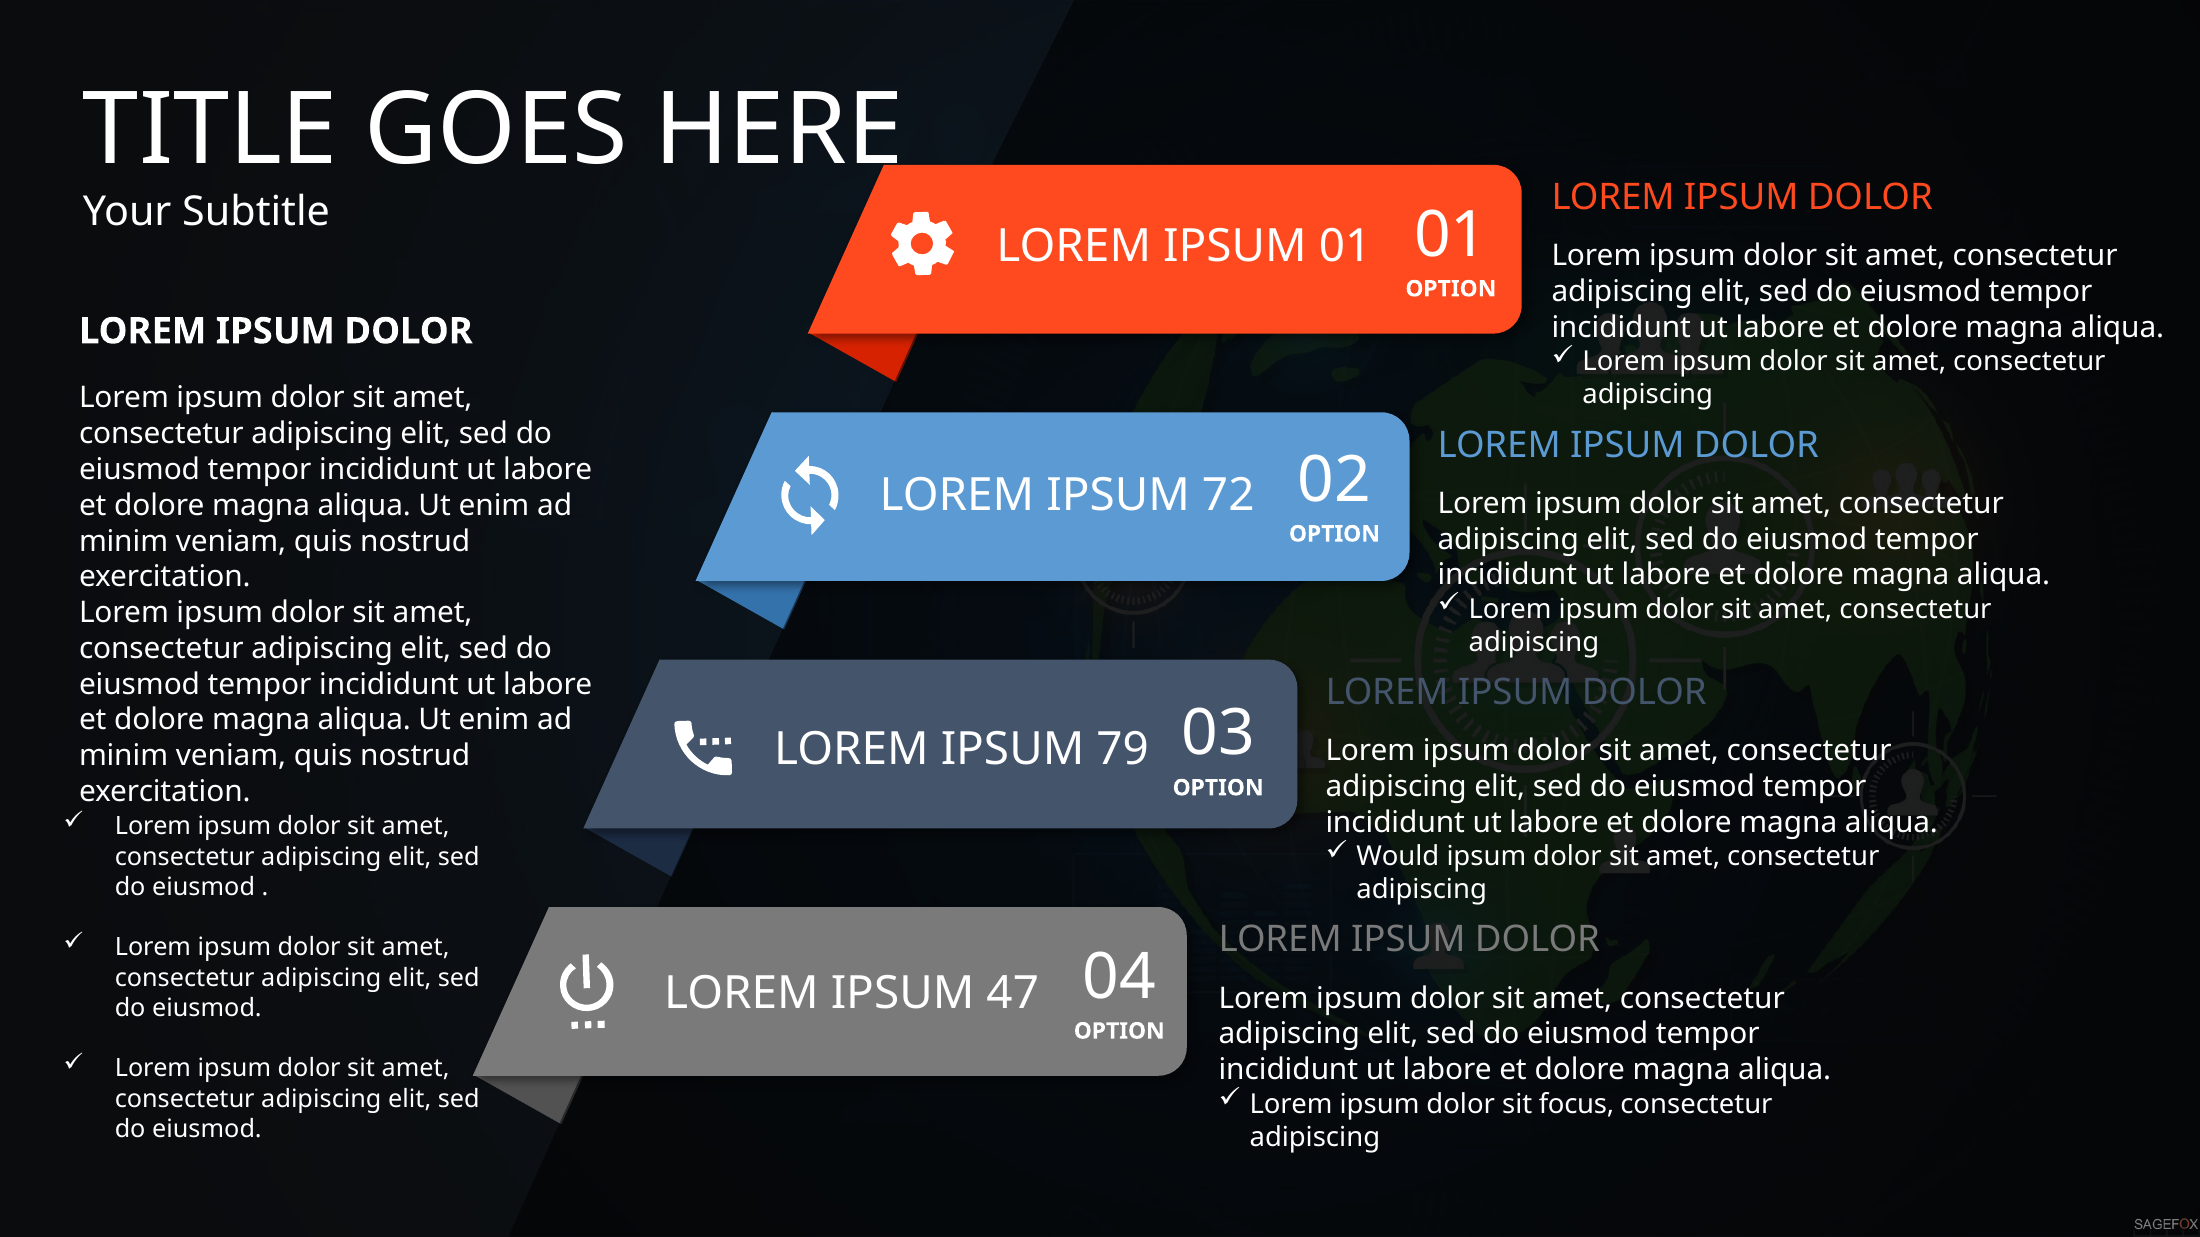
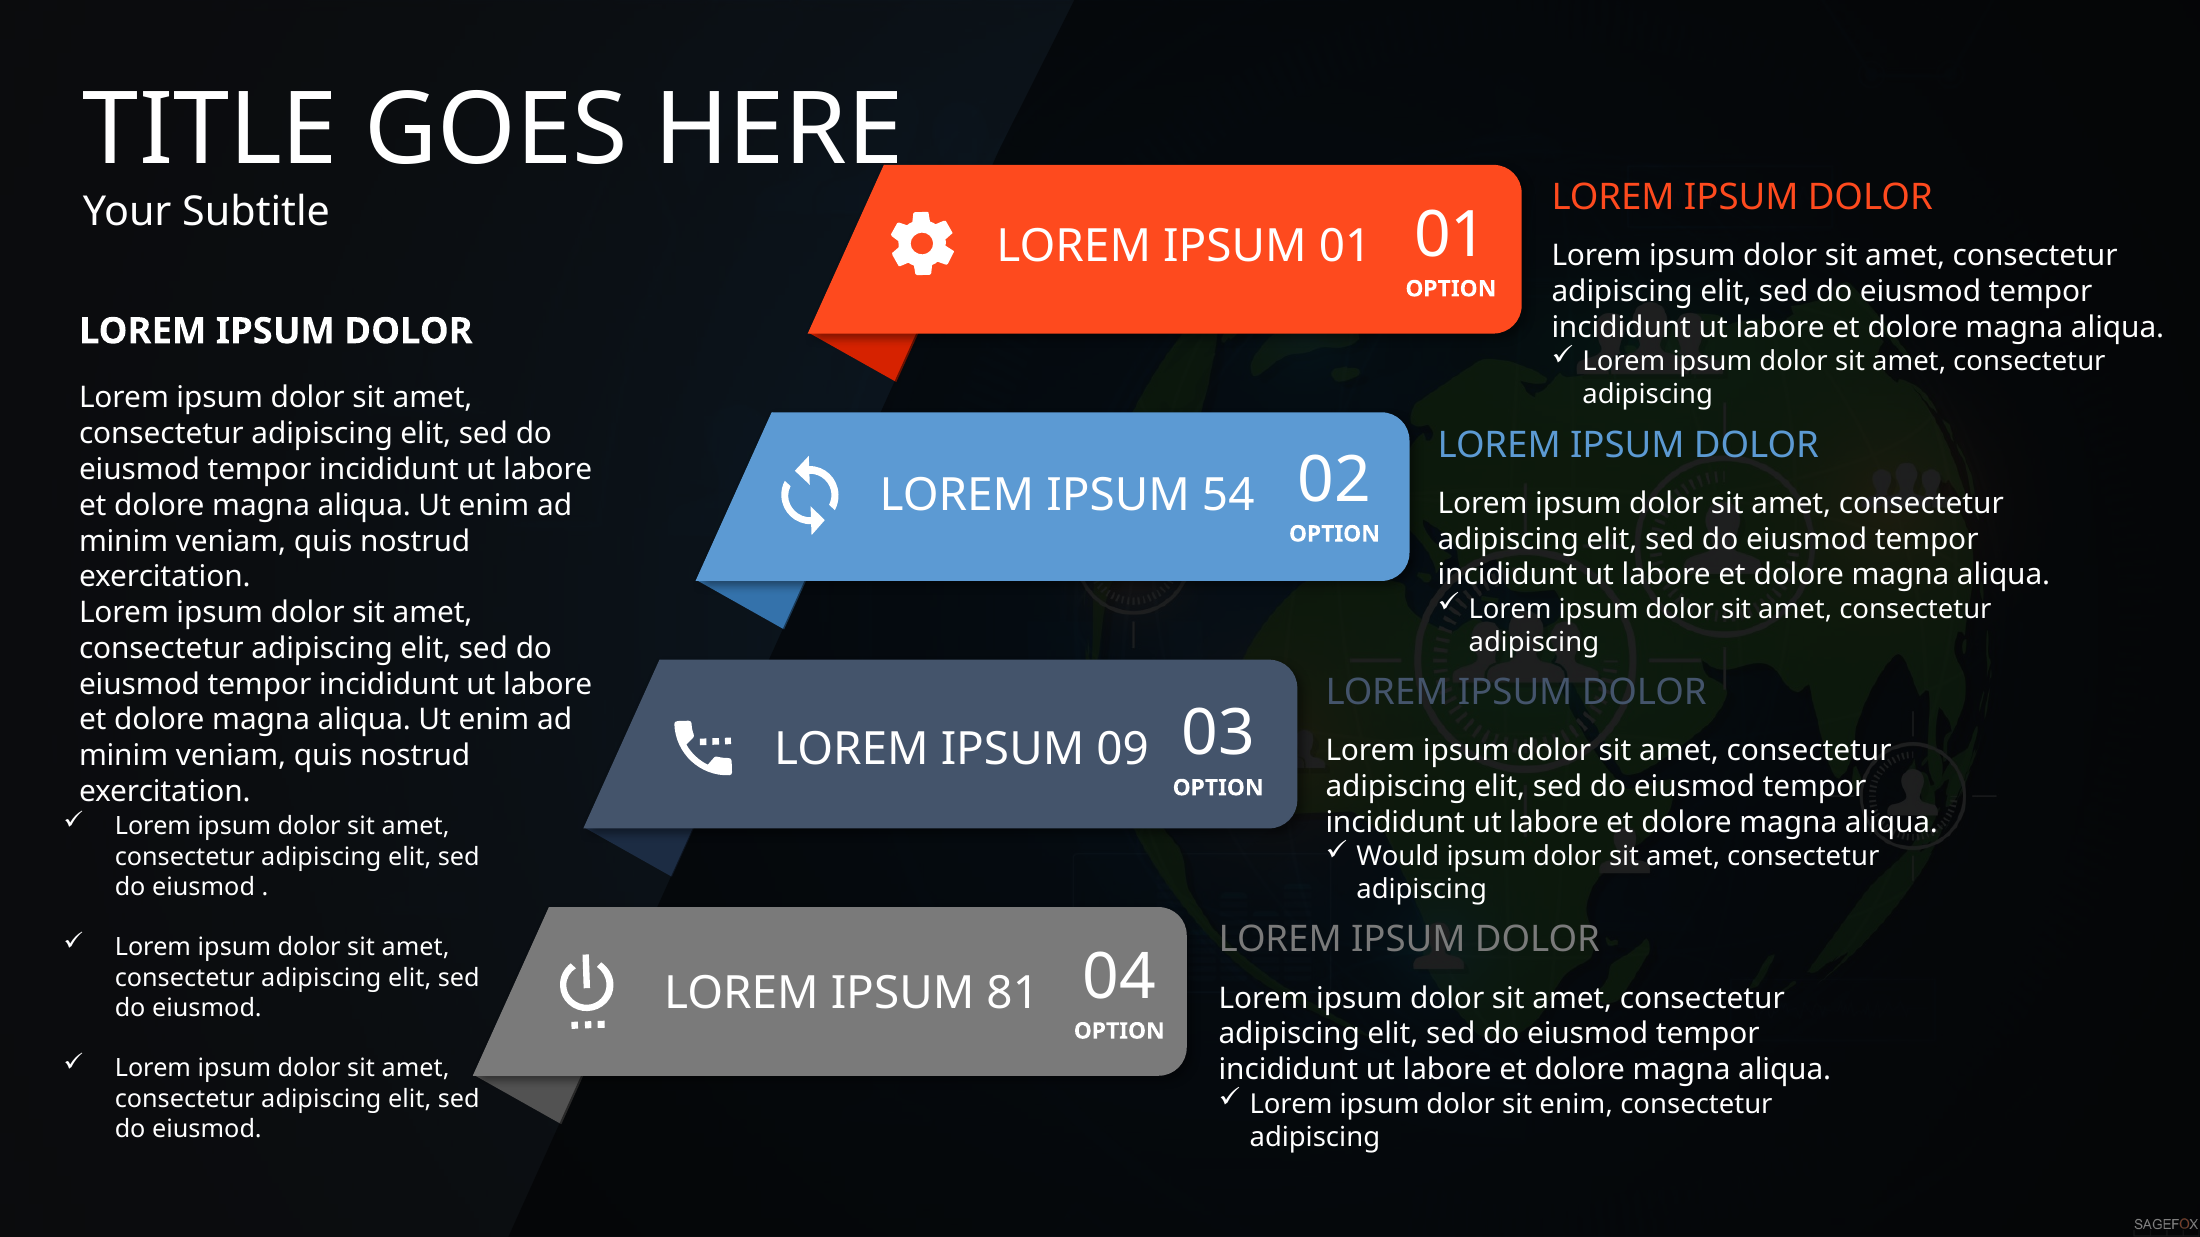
72: 72 -> 54
79: 79 -> 09
47: 47 -> 81
sit focus: focus -> enim
